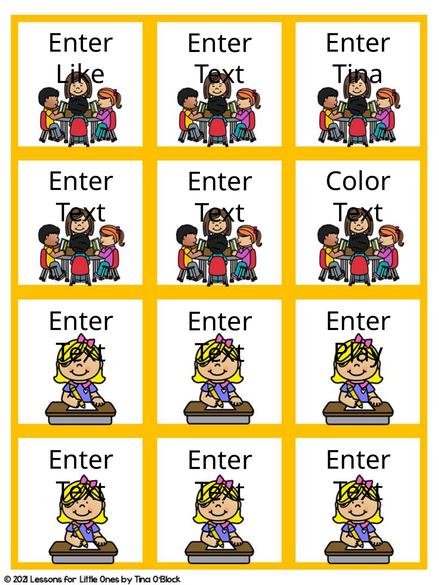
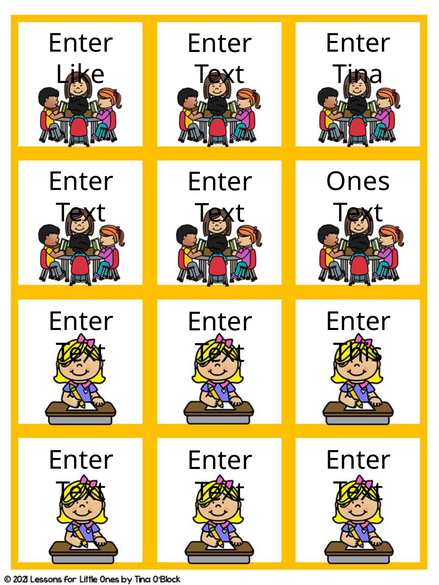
Color: Color -> Ones
Play: Play -> This
